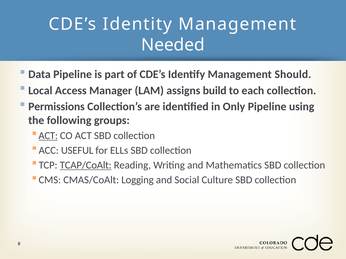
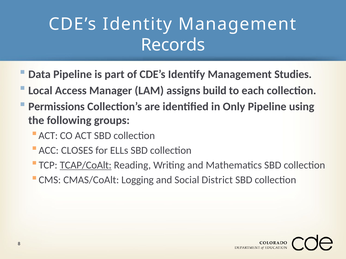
Needed: Needed -> Records
Should: Should -> Studies
ACT at (48, 136) underline: present -> none
USEFUL: USEFUL -> CLOSES
Culture: Culture -> District
